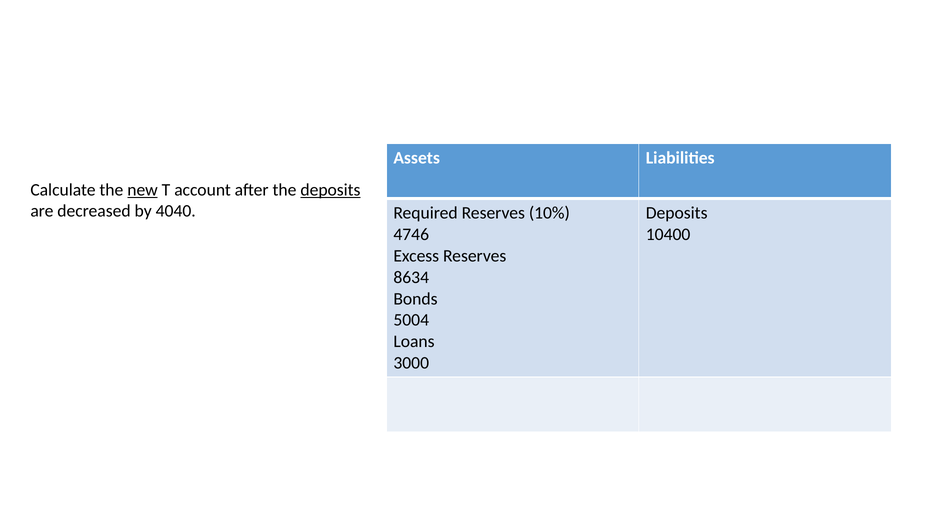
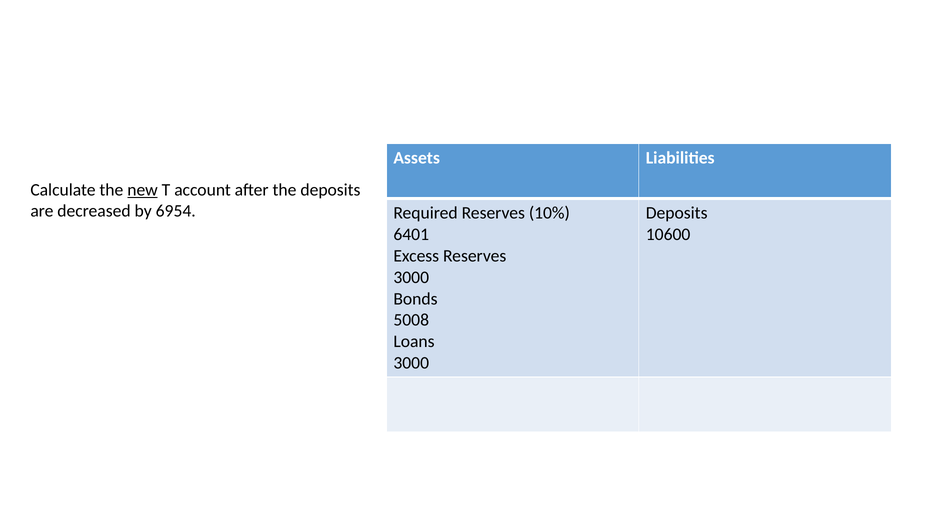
deposits at (330, 190) underline: present -> none
4040: 4040 -> 6954
4746: 4746 -> 6401
10400: 10400 -> 10600
8634 at (411, 278): 8634 -> 3000
5004: 5004 -> 5008
